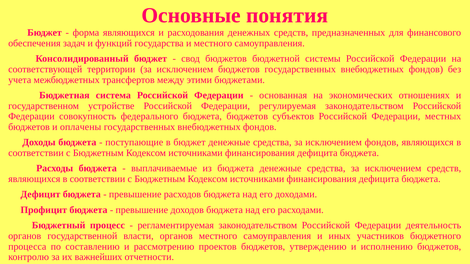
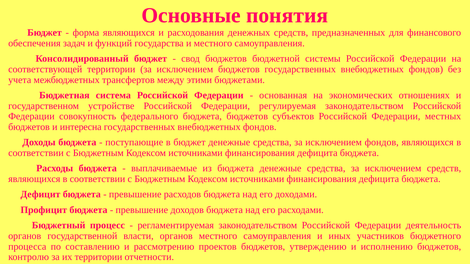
оплачены: оплачены -> интересна
их важнейших: важнейших -> территории
